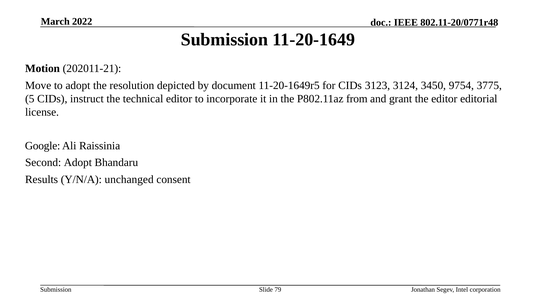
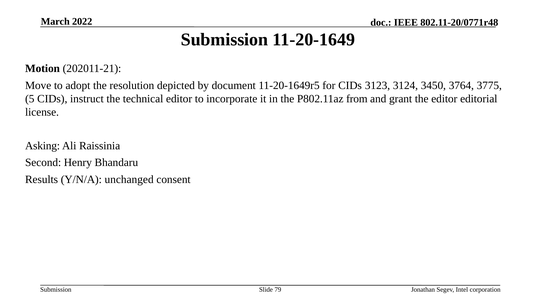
9754: 9754 -> 3764
Google: Google -> Asking
Second Adopt: Adopt -> Henry
